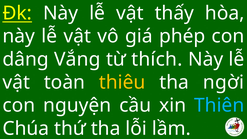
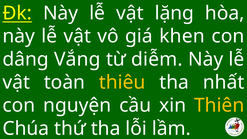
thấy: thấy -> lặng
phép: phép -> khen
thích: thích -> diễm
ngời: ngời -> nhất
Thiên colour: light blue -> yellow
